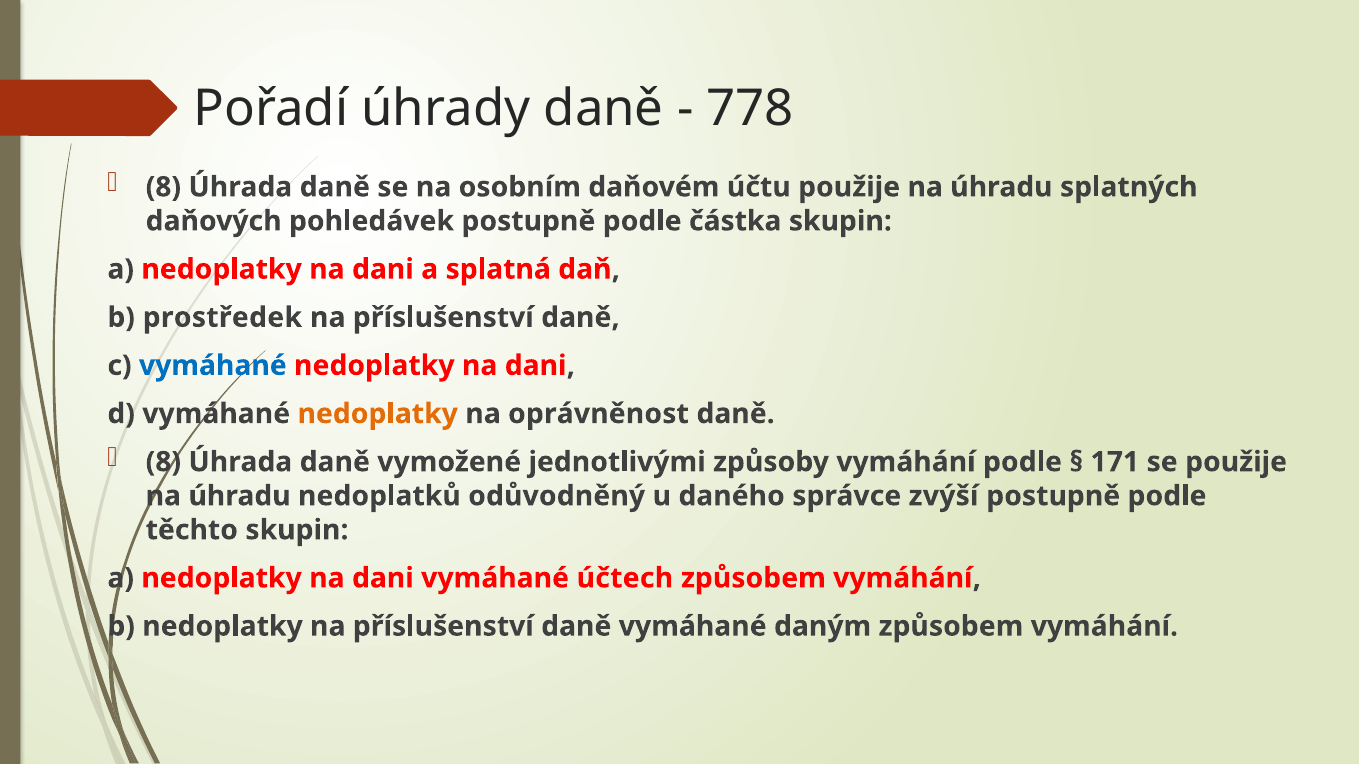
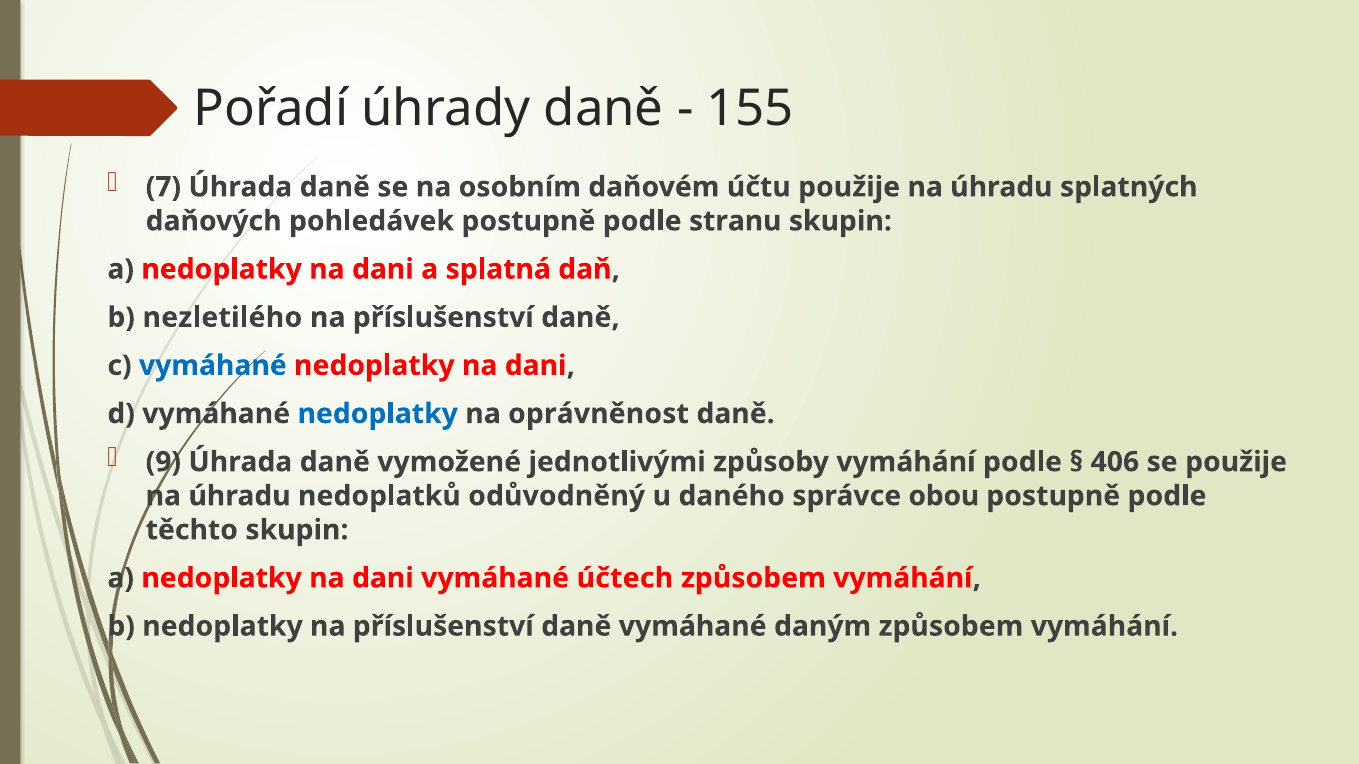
778: 778 -> 155
8 at (163, 187): 8 -> 7
částka: částka -> stranu
prostředek: prostředek -> nezletilého
nedoplatky at (378, 414) colour: orange -> blue
8 at (163, 462): 8 -> 9
171: 171 -> 406
zvýší: zvýší -> obou
